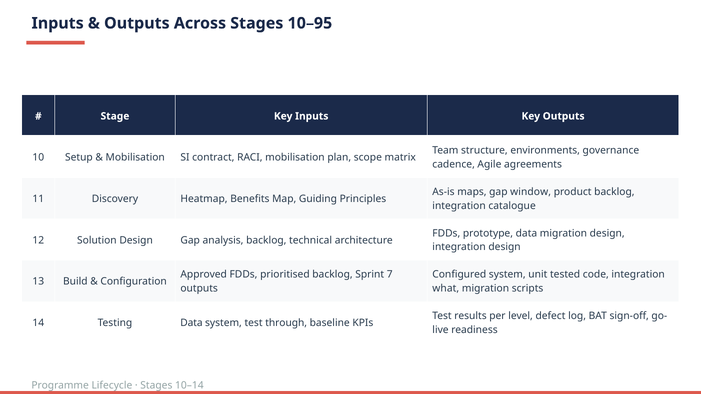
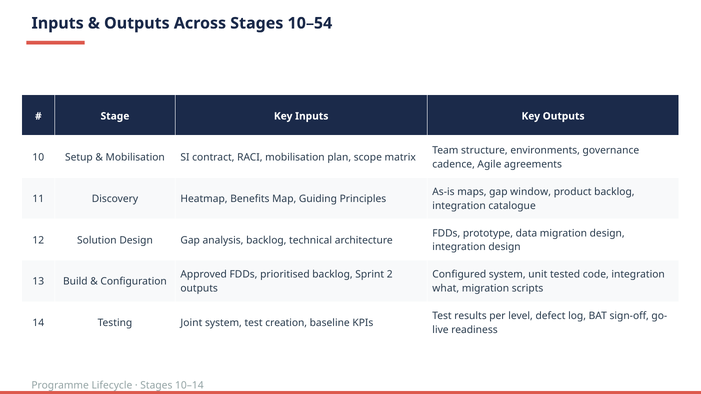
10–95: 10–95 -> 10–54
7: 7 -> 2
Testing Data: Data -> Joint
through: through -> creation
